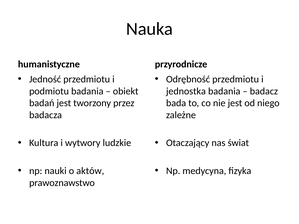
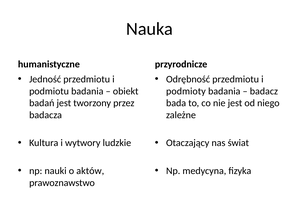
jednostka: jednostka -> podmioty
